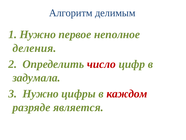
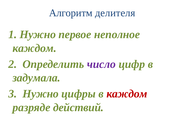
делимым: делимым -> делителя
деления at (34, 48): деления -> каждом
число colour: red -> purple
является: является -> действий
